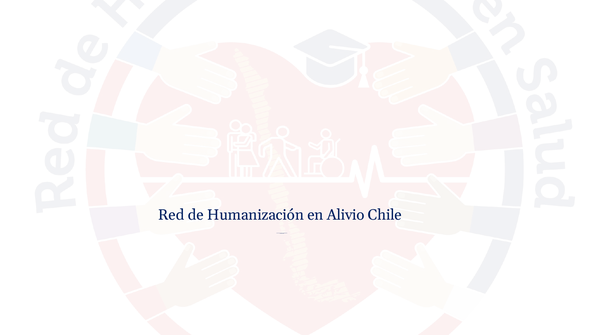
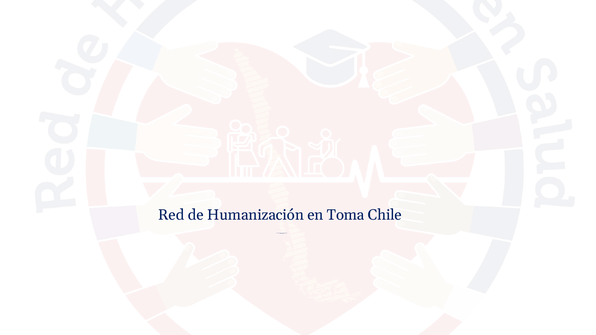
Alivio: Alivio -> Toma
